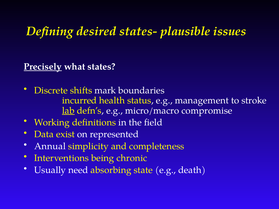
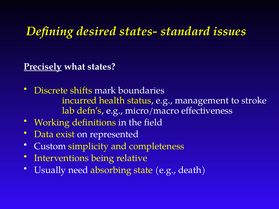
plausible: plausible -> standard
lab underline: present -> none
compromise: compromise -> effectiveness
Annual: Annual -> Custom
chronic: chronic -> relative
